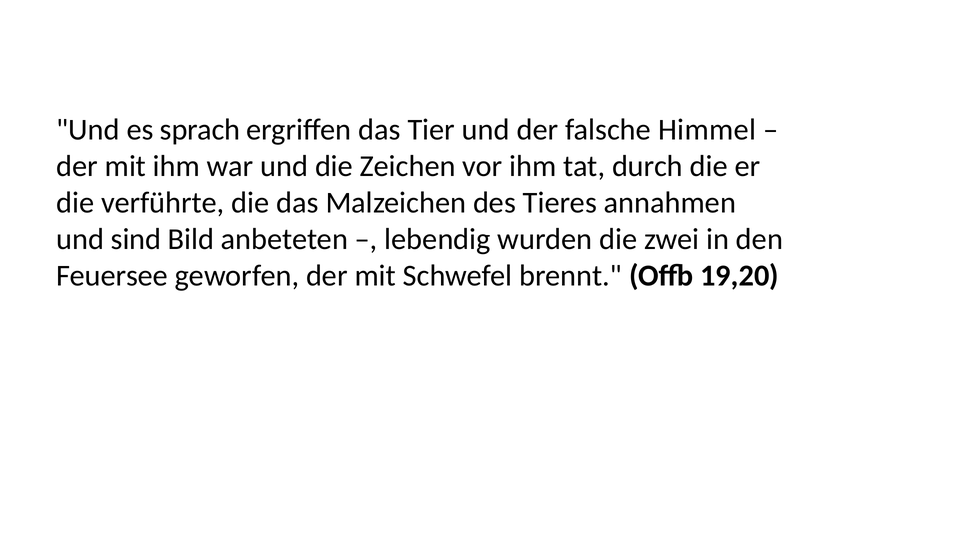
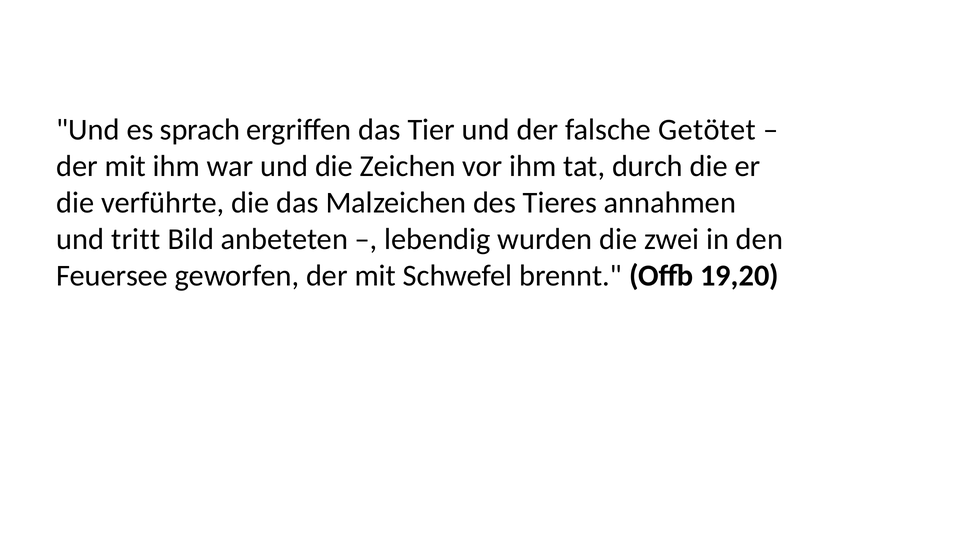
Himmel: Himmel -> Getötet
sind: sind -> tritt
